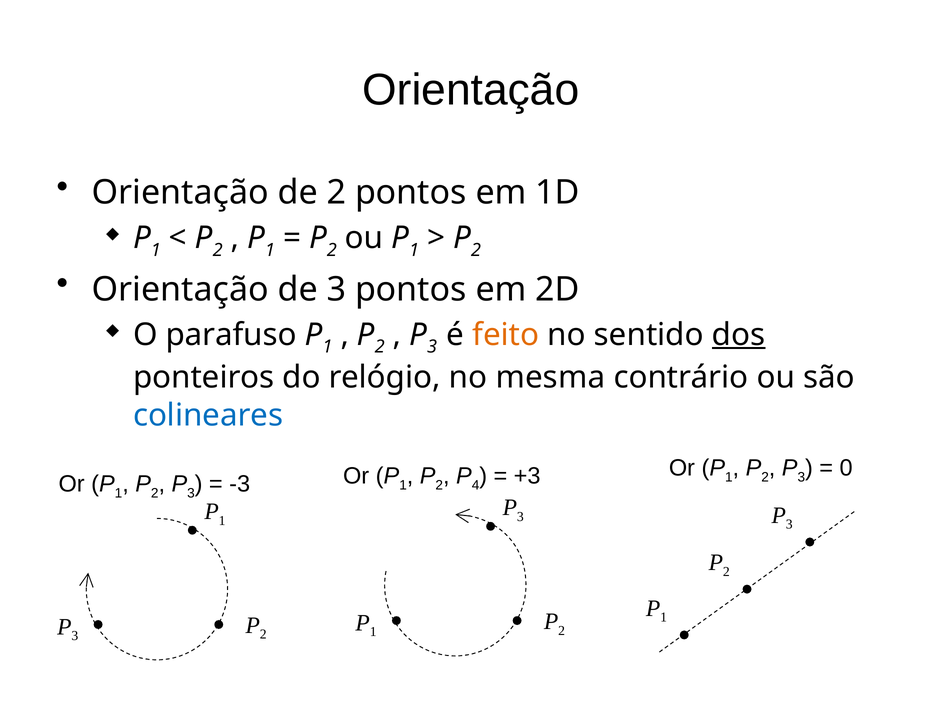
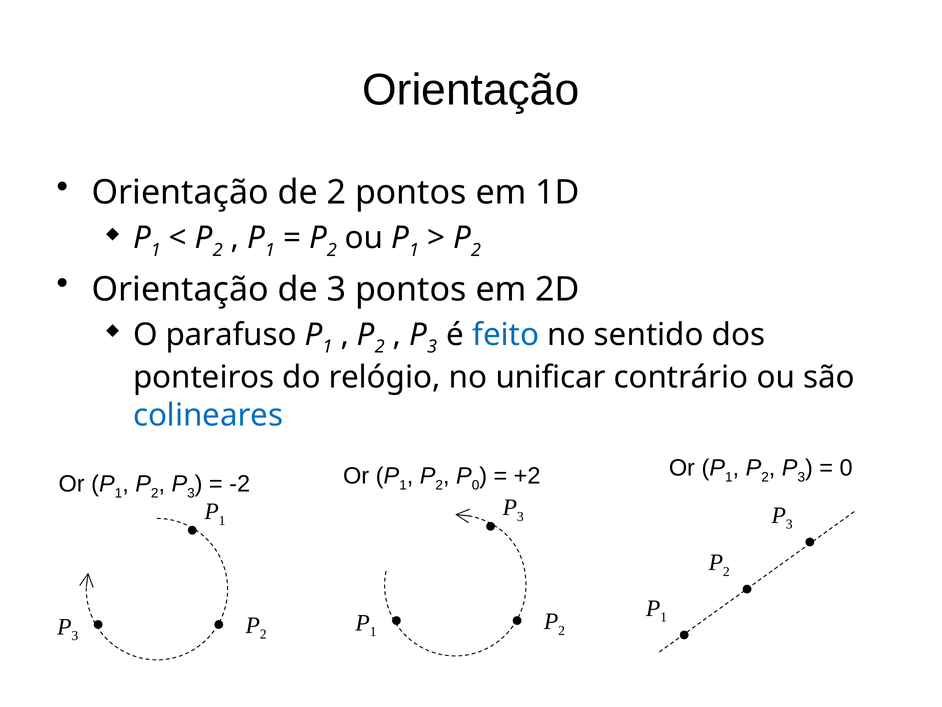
feito colour: orange -> blue
dos underline: present -> none
mesma: mesma -> unificar
4 at (476, 485): 4 -> 0
+3: +3 -> +2
-3: -3 -> -2
